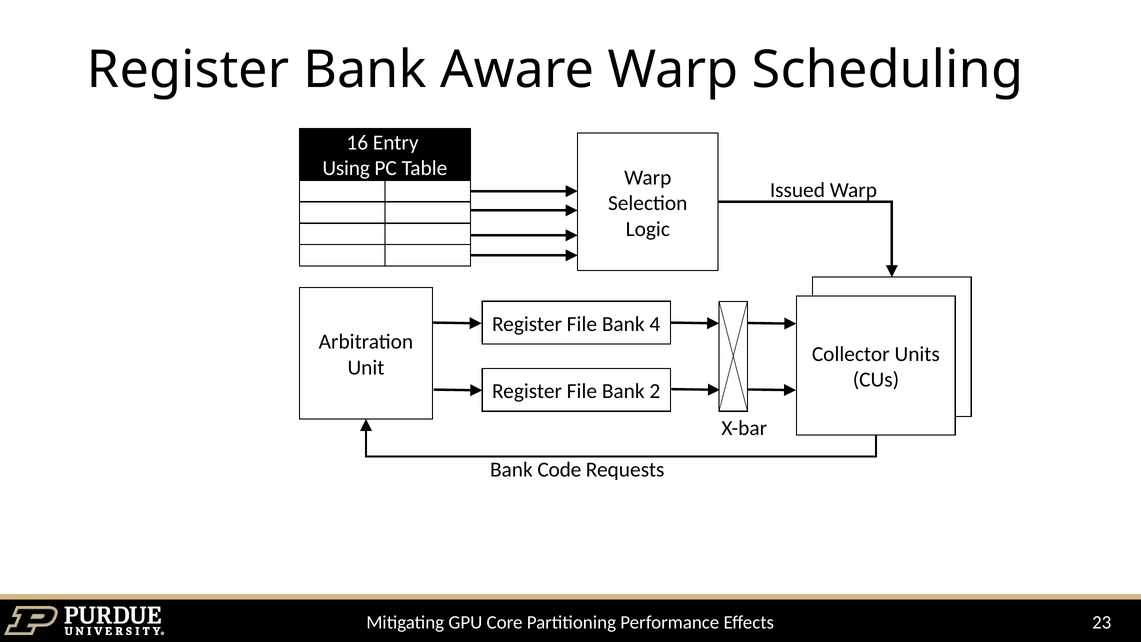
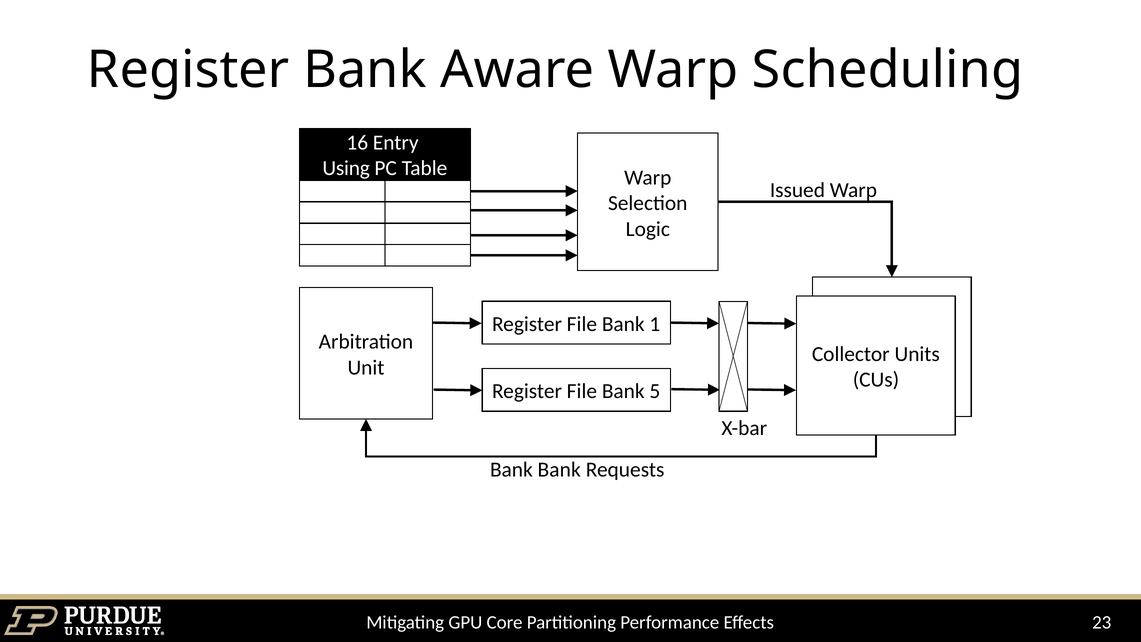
4: 4 -> 1
2: 2 -> 5
Bank Code: Code -> Bank
